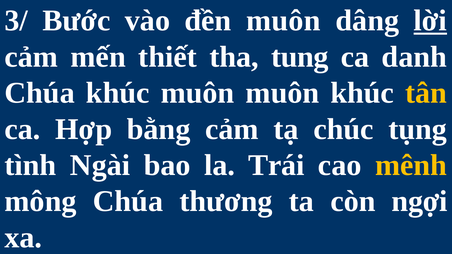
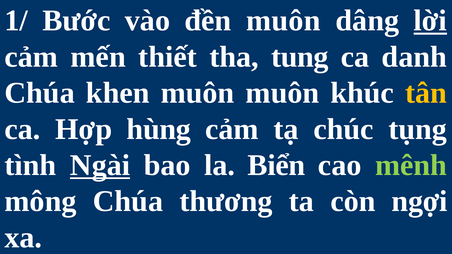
3/: 3/ -> 1/
Chúa khúc: khúc -> khen
bằng: bằng -> hùng
Ngài underline: none -> present
Trái: Trái -> Biển
mênh colour: yellow -> light green
